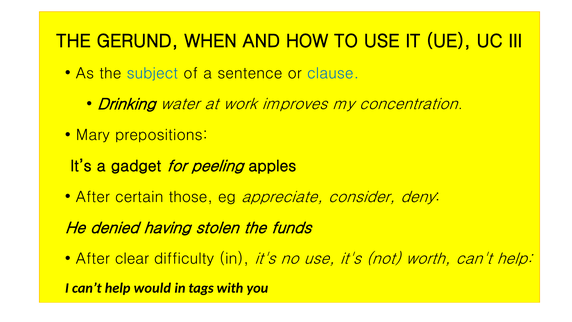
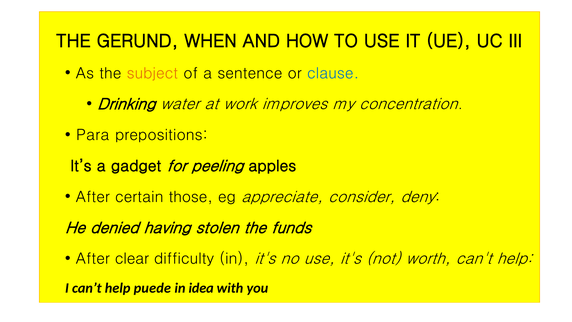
subject colour: blue -> orange
Mary: Mary -> Para
would: would -> puede
tags: tags -> idea
